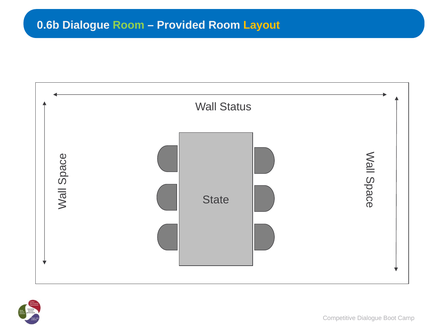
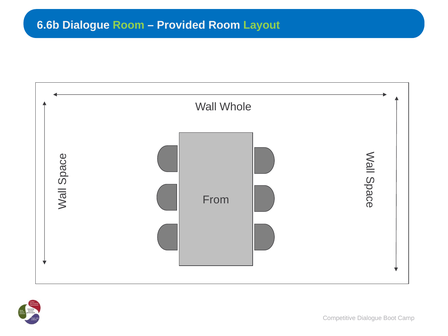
0.6b: 0.6b -> 6.6b
Layout colour: yellow -> light green
Status: Status -> Whole
State: State -> From
